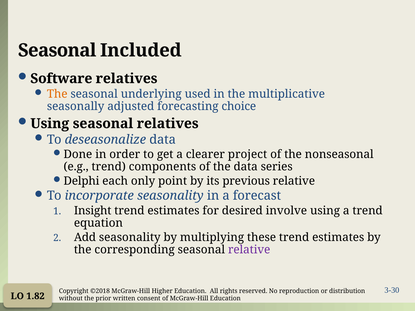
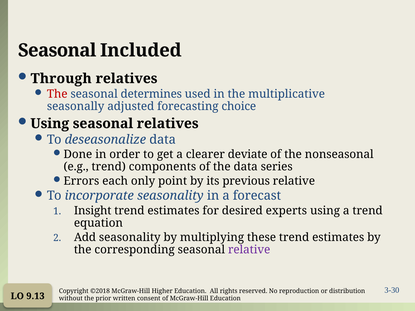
Software: Software -> Through
The at (57, 94) colour: orange -> red
underlying: underlying -> determines
project: project -> deviate
Delphi: Delphi -> Errors
involve: involve -> experts
1.82: 1.82 -> 9.13
